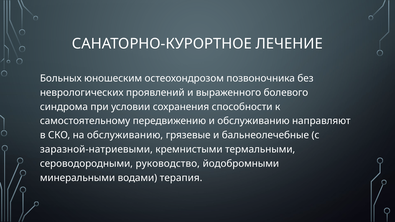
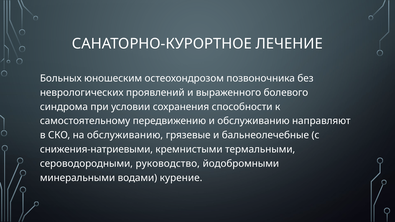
заразной-натриевыми: заразной-натриевыми -> снижения-натриевыми
терапия: терапия -> курение
